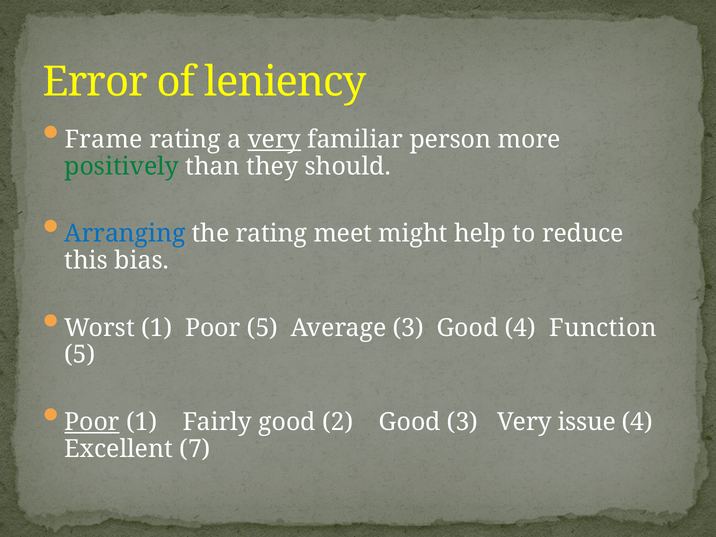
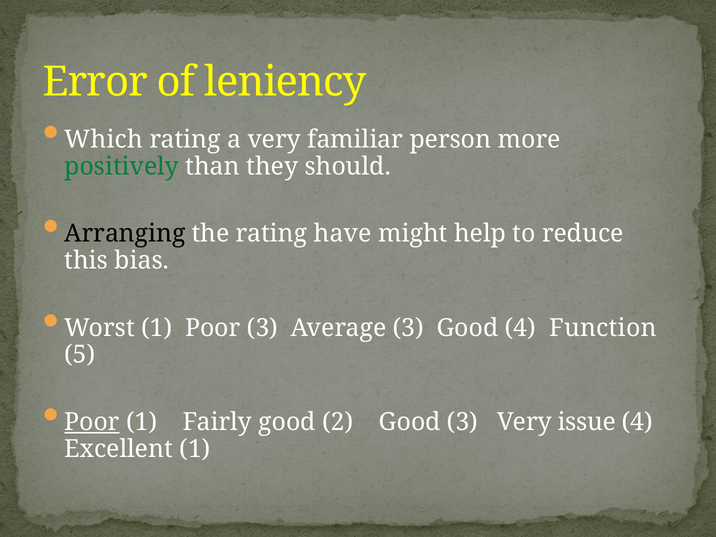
Frame: Frame -> Which
very at (274, 140) underline: present -> none
Arranging colour: blue -> black
meet: meet -> have
Poor 5: 5 -> 3
Excellent 7: 7 -> 1
